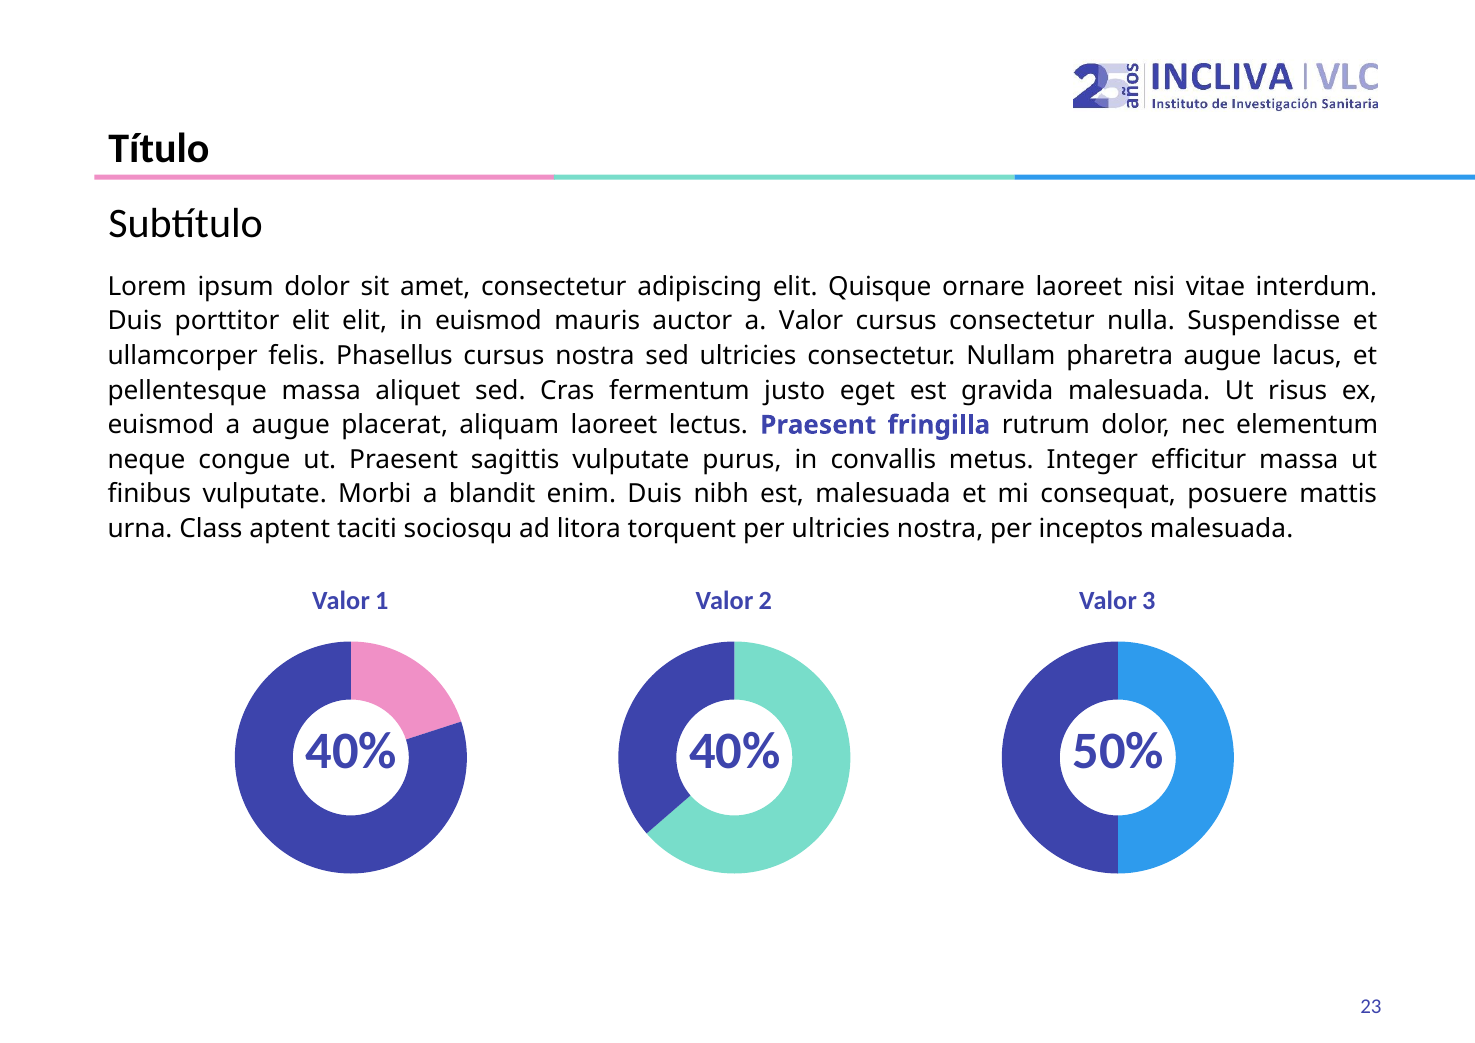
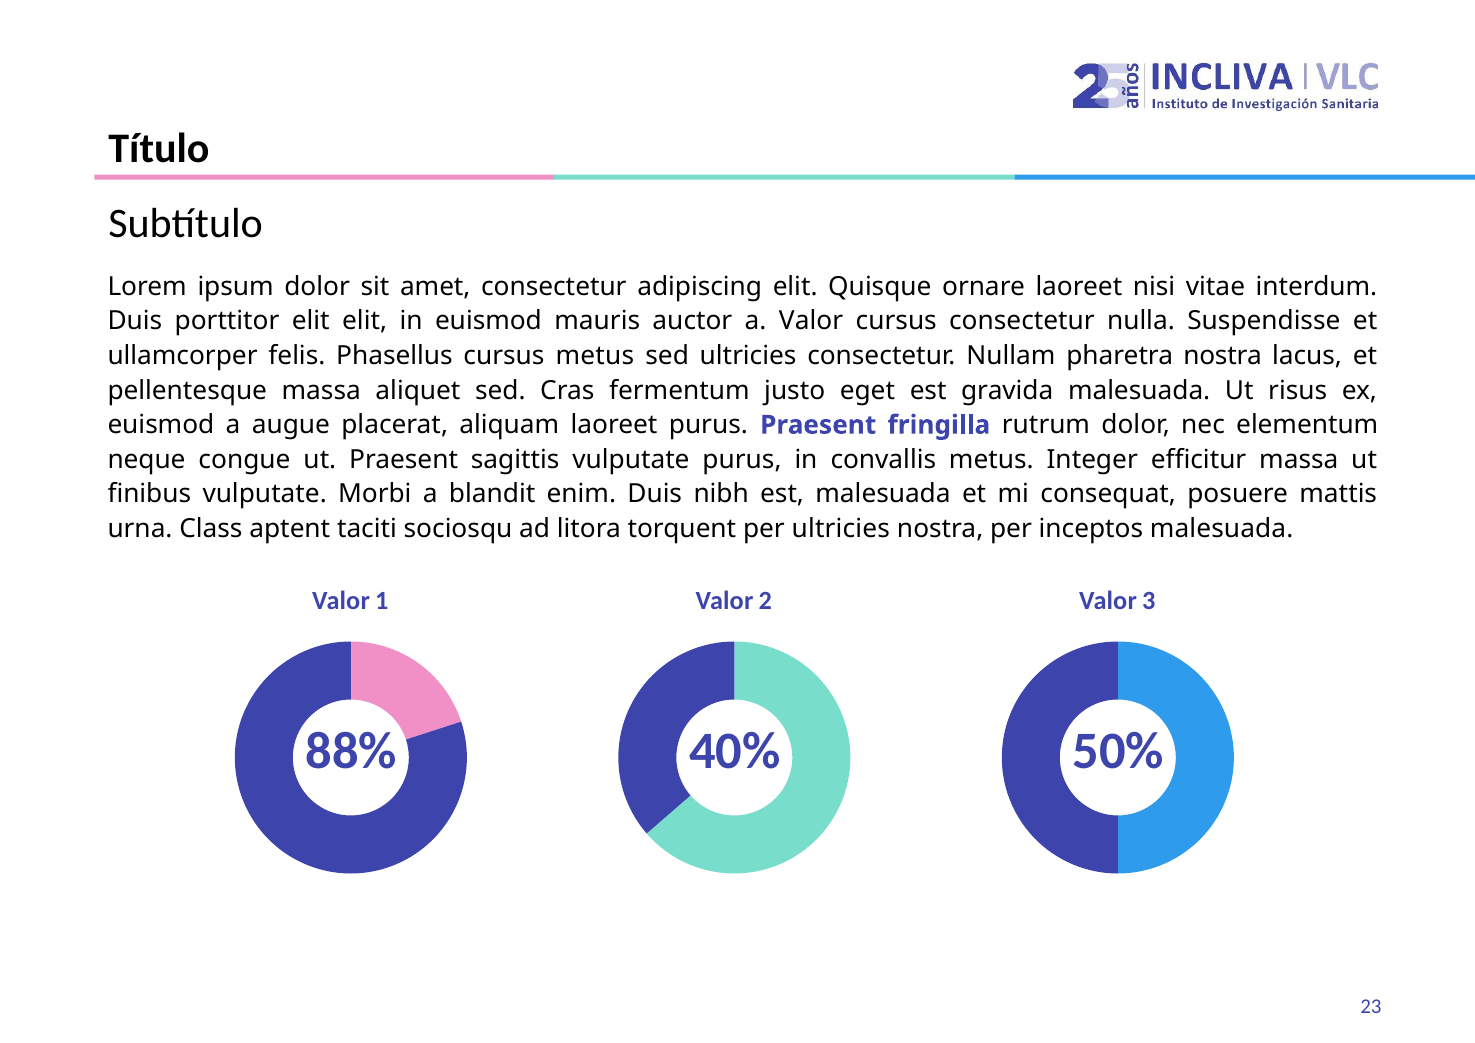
cursus nostra: nostra -> metus
pharetra augue: augue -> nostra
laoreet lectus: lectus -> purus
40% at (351, 751): 40% -> 88%
